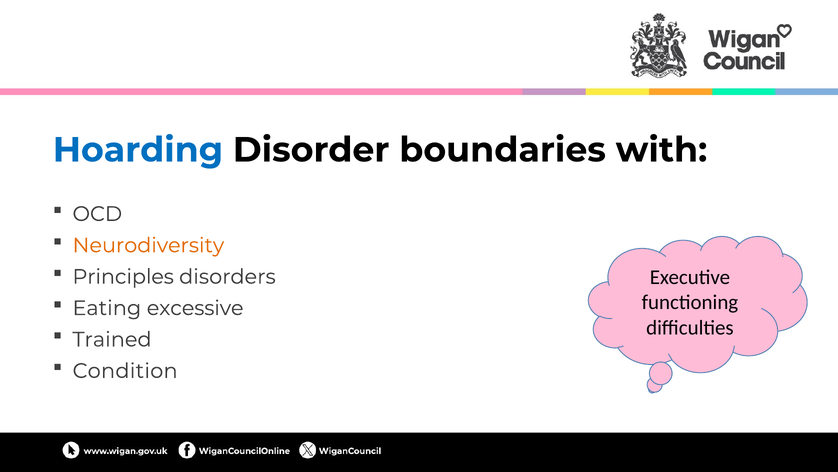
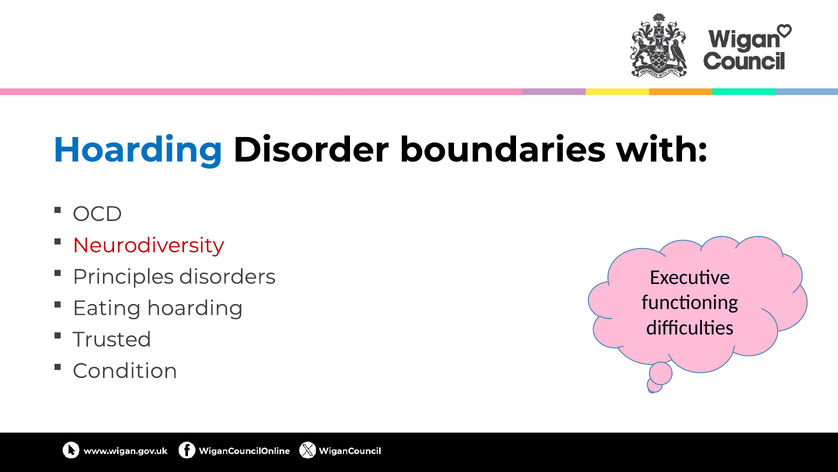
Neurodiversity colour: orange -> red
Eating excessive: excessive -> hoarding
Trained: Trained -> Trusted
